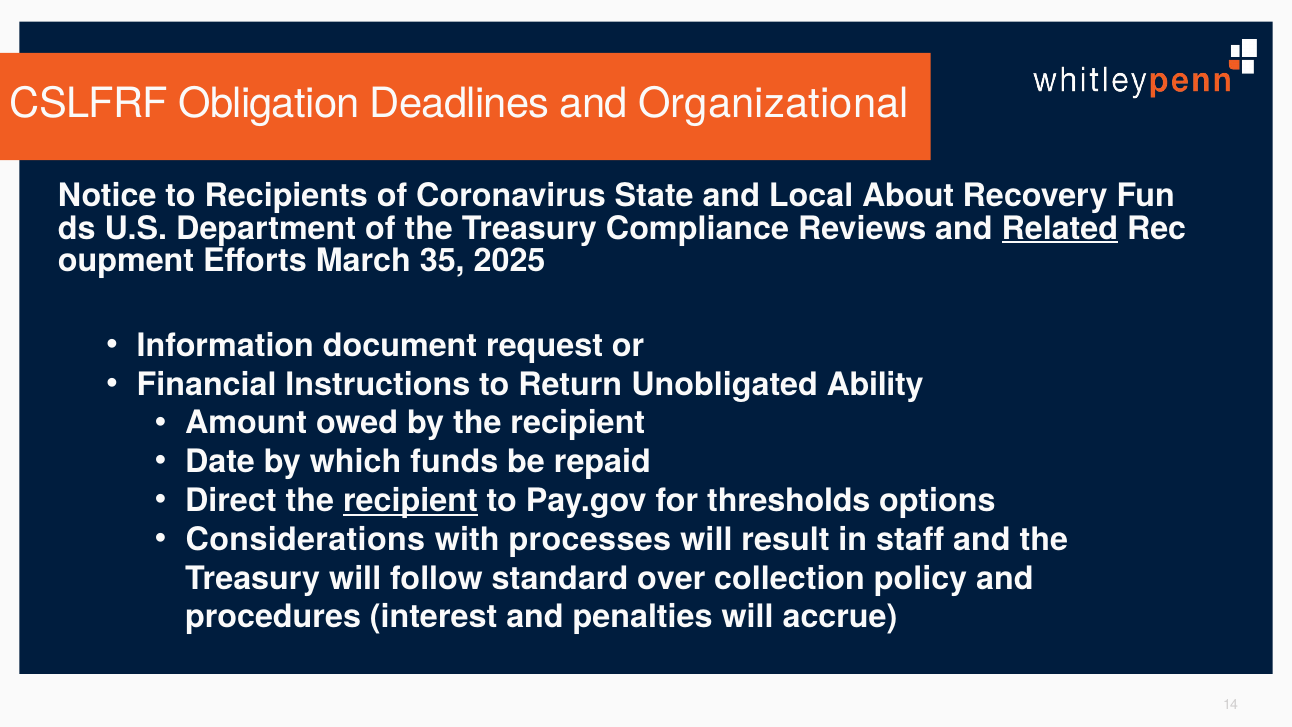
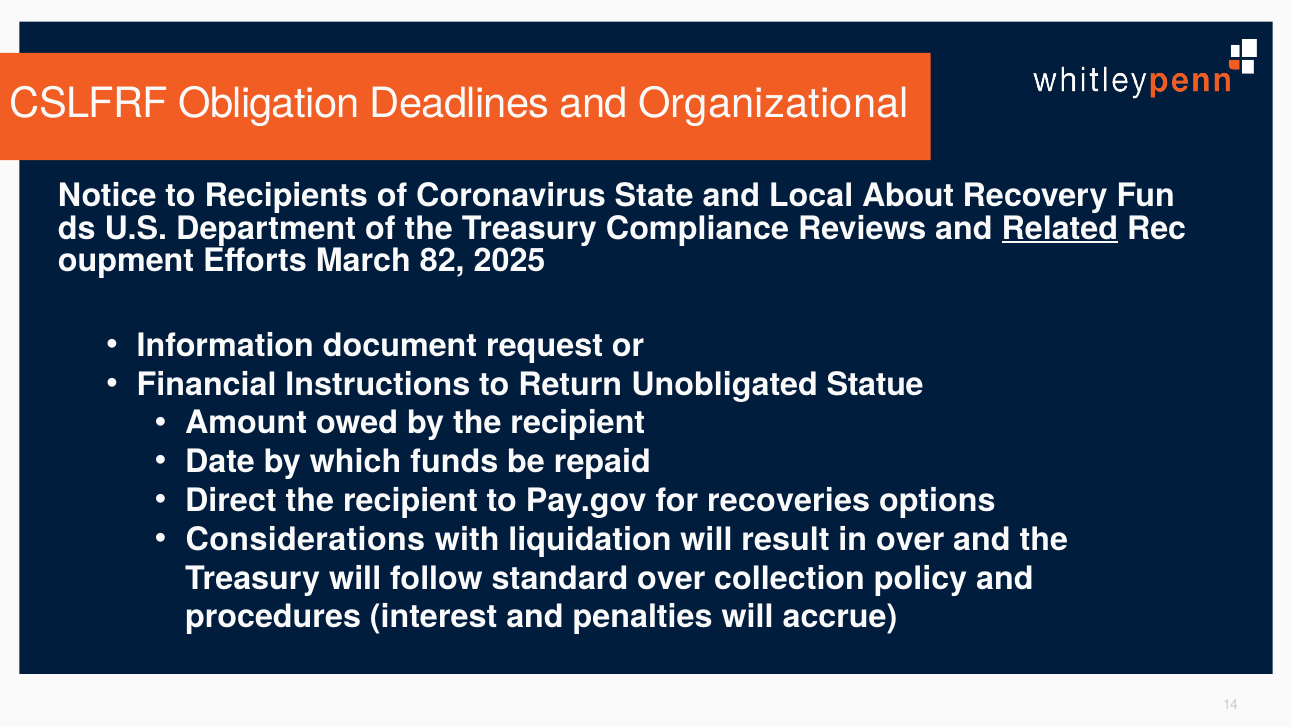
35: 35 -> 82
Ability: Ability -> Statue
recipient at (410, 501) underline: present -> none
thresholds: thresholds -> recoveries
processes: processes -> liquidation
in staff: staff -> over
